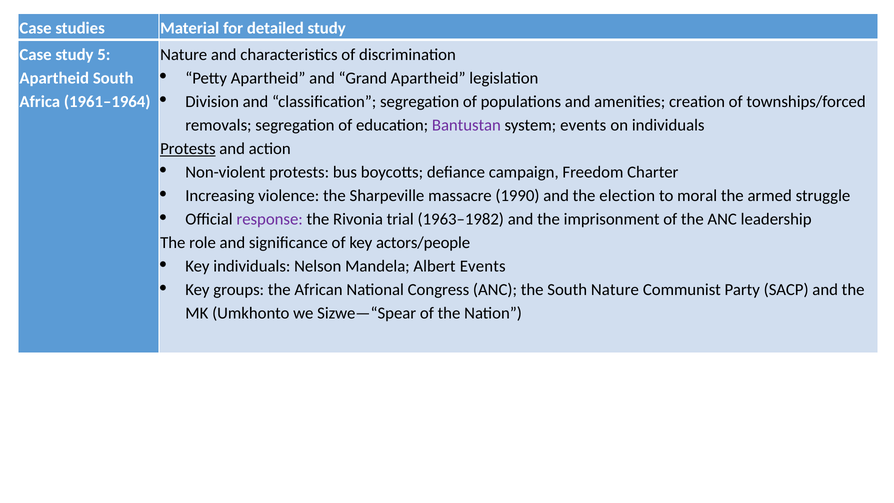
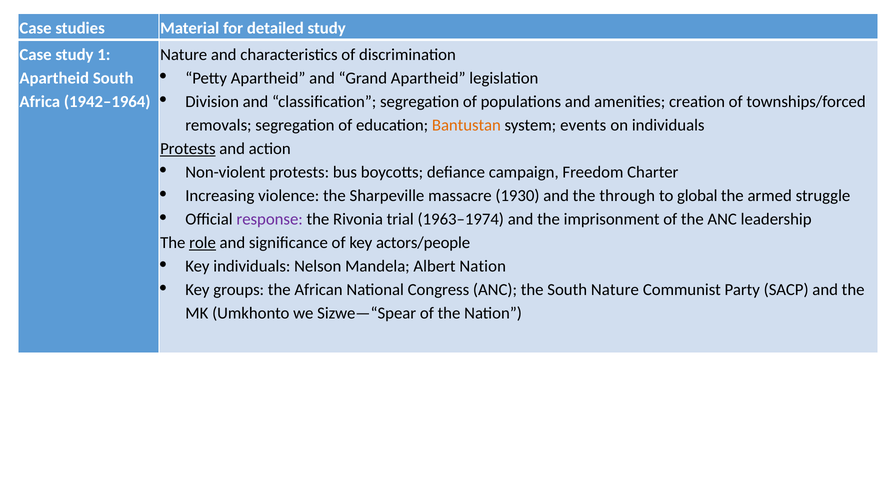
5: 5 -> 1
1961–1964: 1961–1964 -> 1942–1964
Bantustan colour: purple -> orange
1990: 1990 -> 1930
election: election -> through
moral: moral -> global
1963–1982: 1963–1982 -> 1963–1974
role underline: none -> present
Albert Events: Events -> Nation
